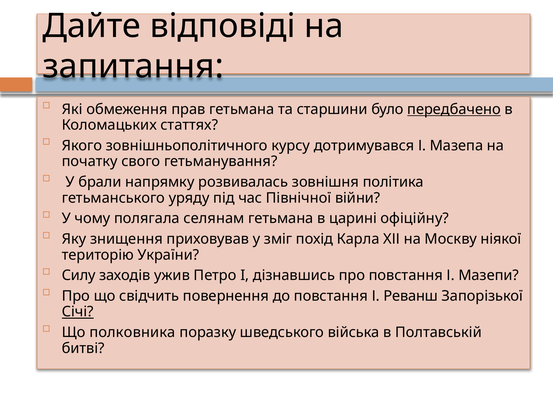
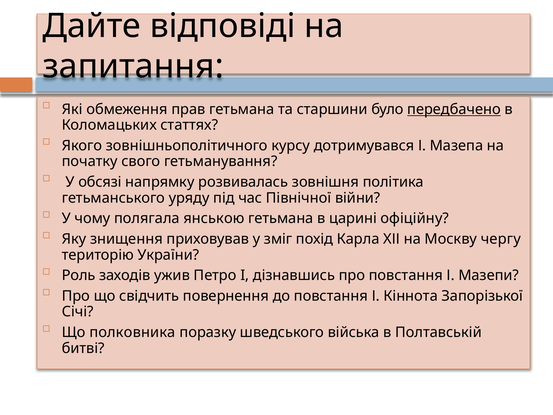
брали: брали -> обсязі
селянам: селянам -> янською
ніякої: ніякої -> чергу
Силу: Силу -> Роль
Реванш: Реванш -> Кіннота
Січі underline: present -> none
